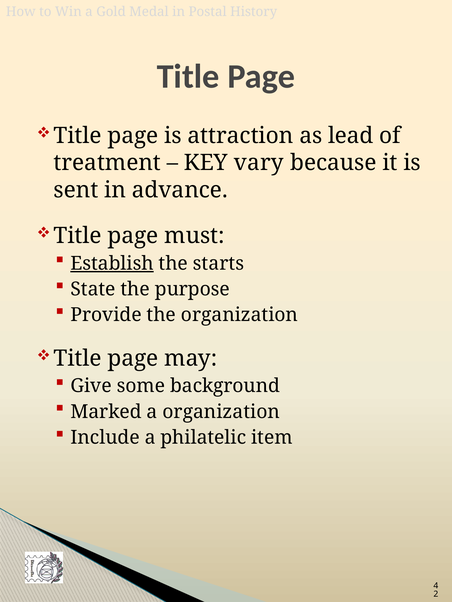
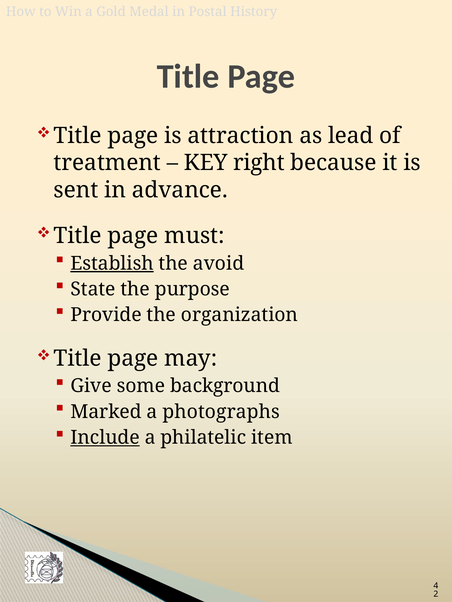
vary: vary -> right
starts: starts -> avoid
a organization: organization -> photographs
Include underline: none -> present
